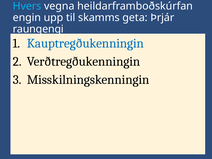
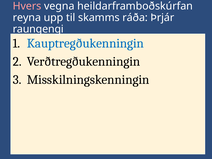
Hvers colour: light blue -> pink
engin: engin -> reyna
geta: geta -> ráða
